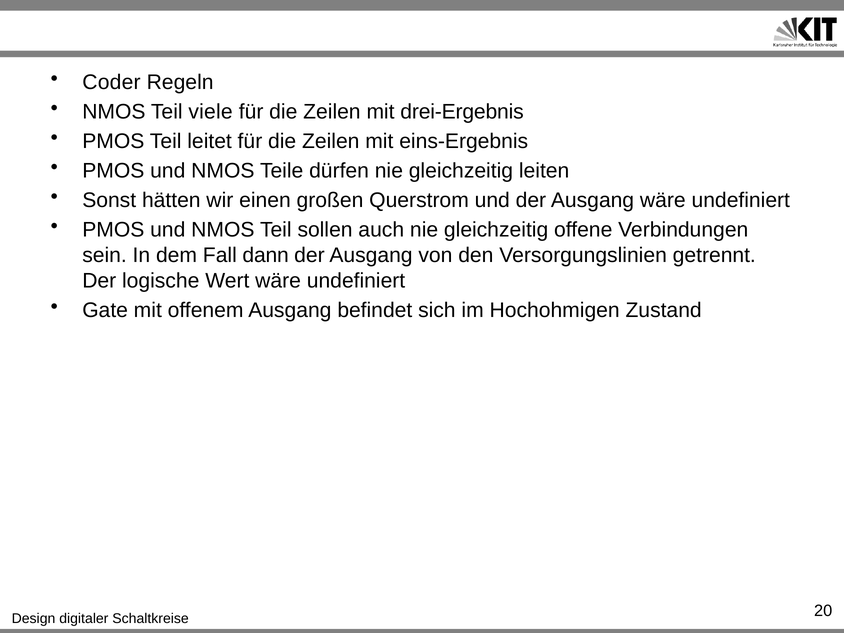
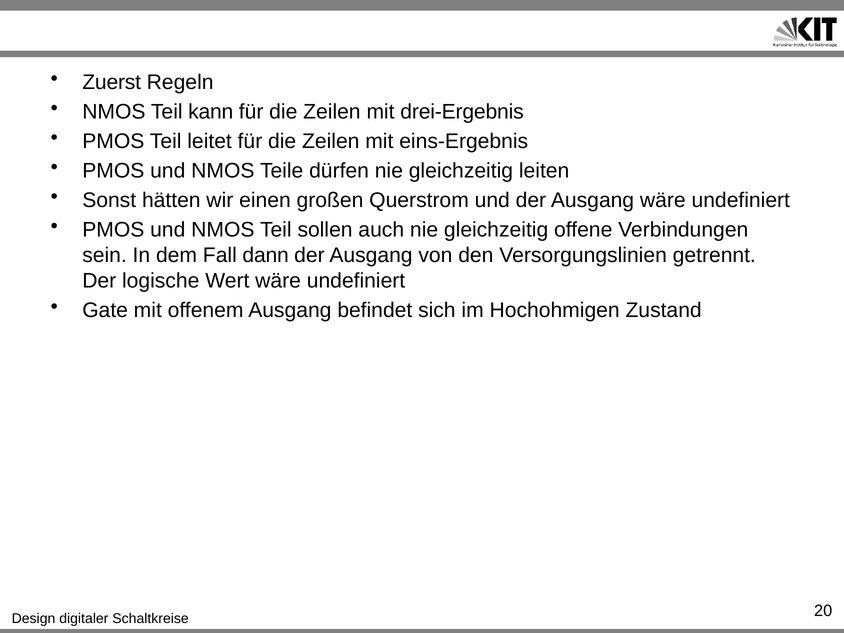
Coder: Coder -> Zuerst
viele: viele -> kann
